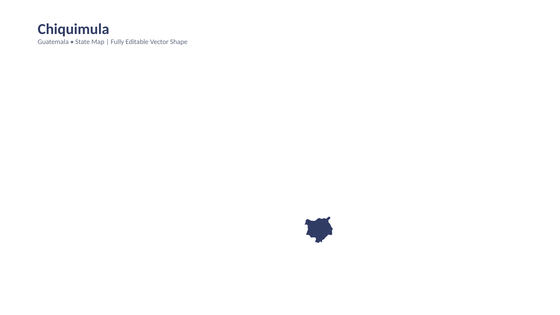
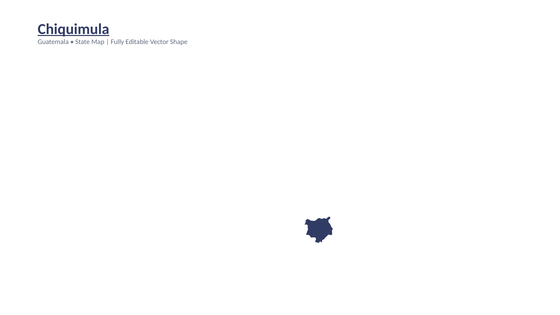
Chiquimula underline: none -> present
